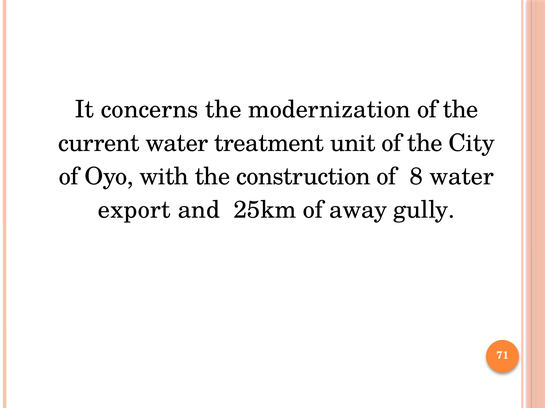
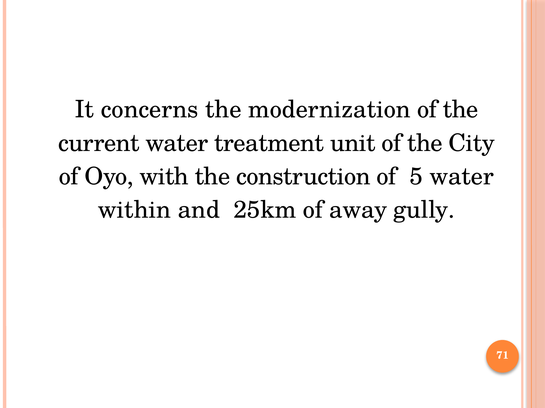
8: 8 -> 5
export: export -> within
